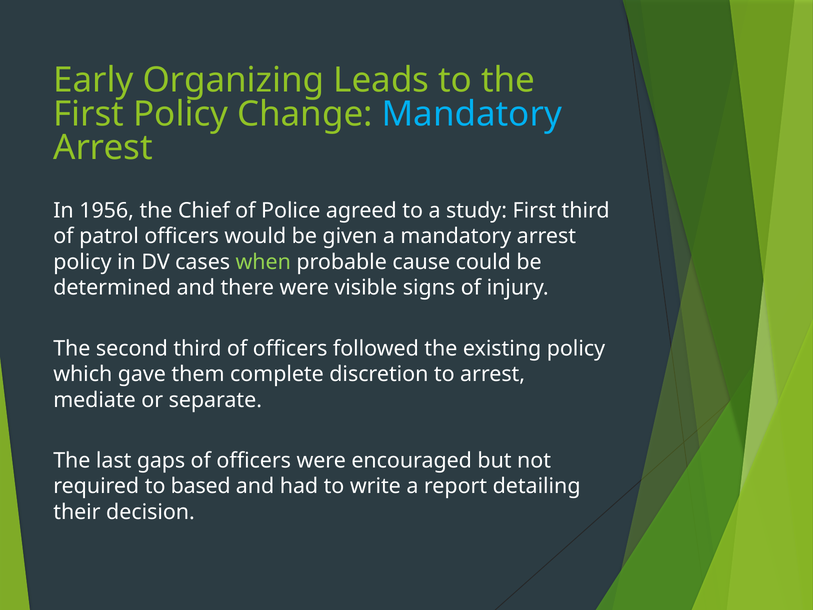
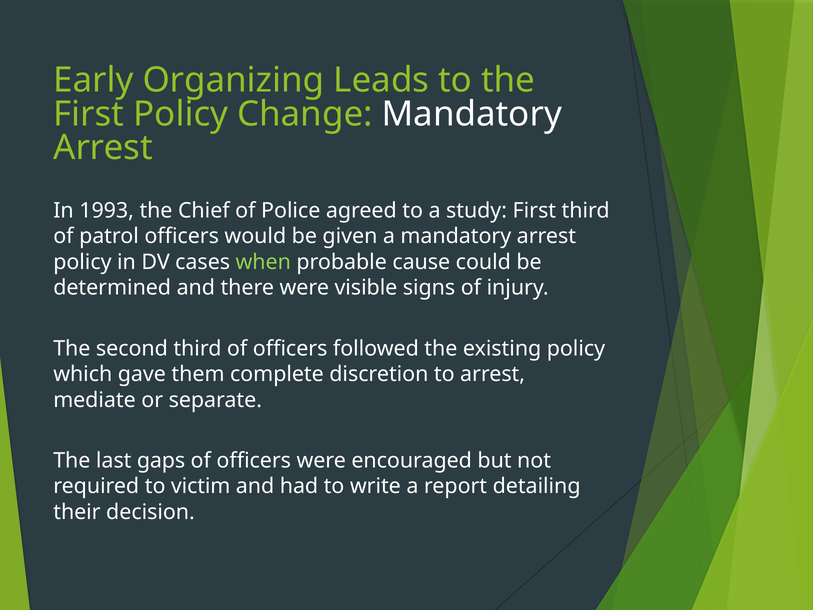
Mandatory at (472, 114) colour: light blue -> white
1956: 1956 -> 1993
based: based -> victim
